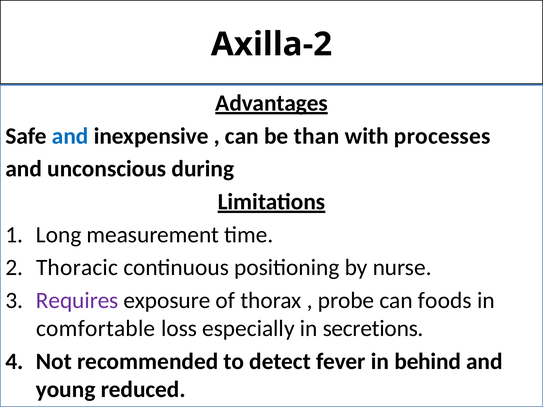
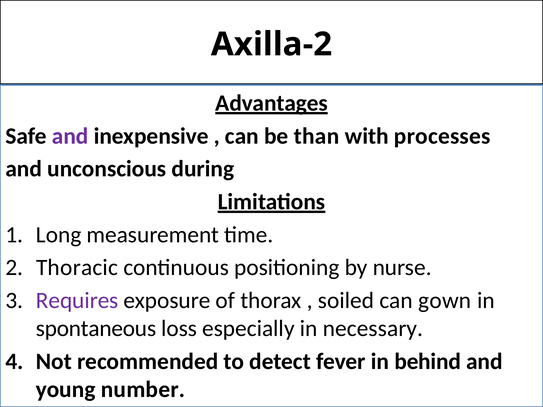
and at (70, 136) colour: blue -> purple
probe: probe -> soiled
foods: foods -> gown
comfortable: comfortable -> spontaneous
secretions: secretions -> necessary
reduced: reduced -> number
